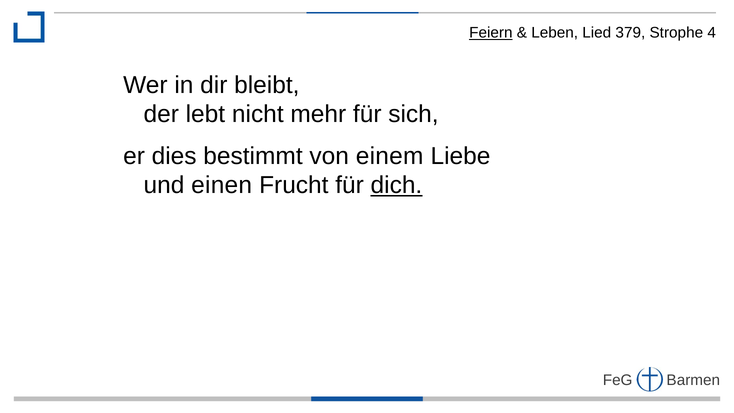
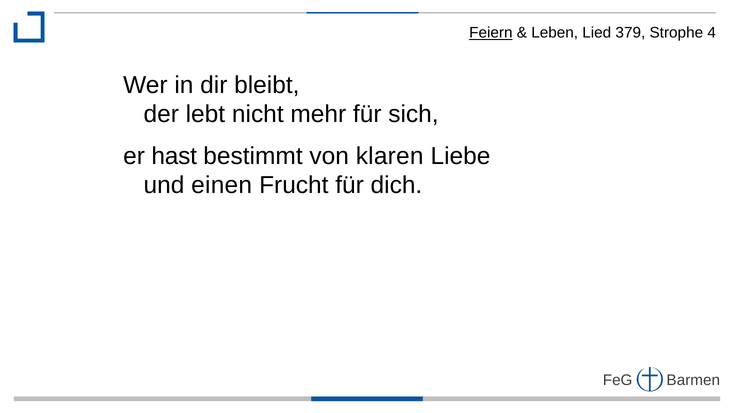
dies: dies -> hast
einem: einem -> klaren
dich underline: present -> none
